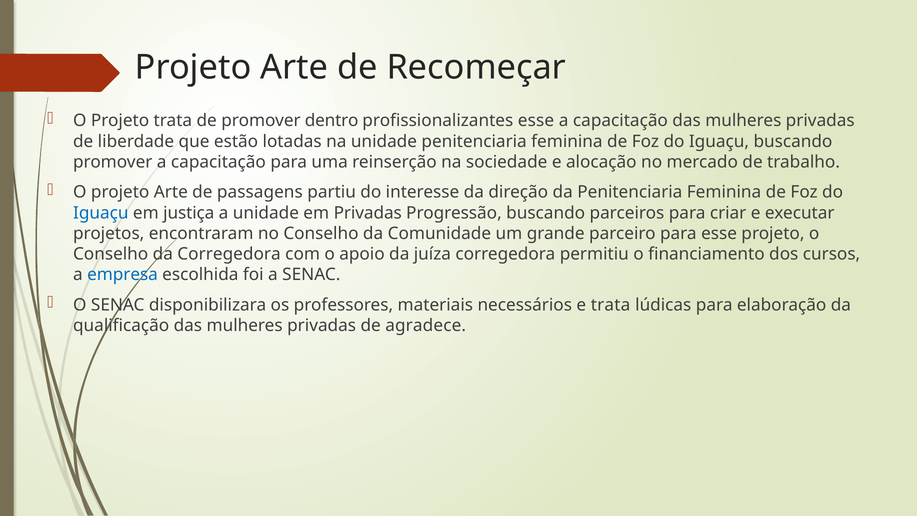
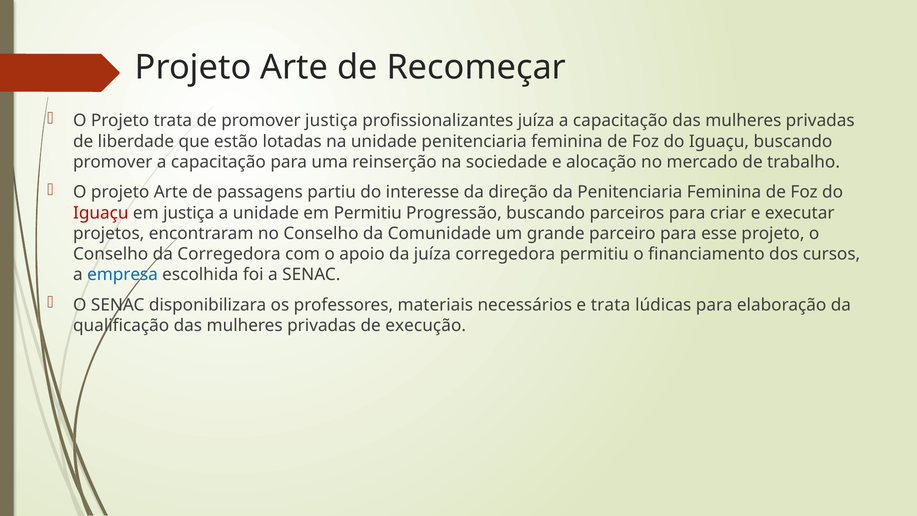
promover dentro: dentro -> justiça
profissionalizantes esse: esse -> juíza
Iguaçu at (101, 213) colour: blue -> red
em Privadas: Privadas -> Permitiu
agradece: agradece -> execução
